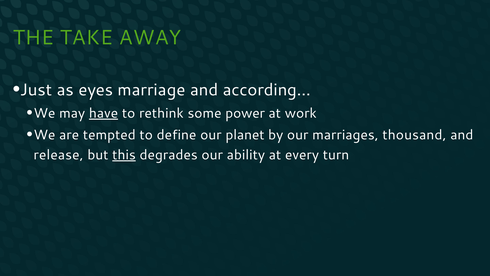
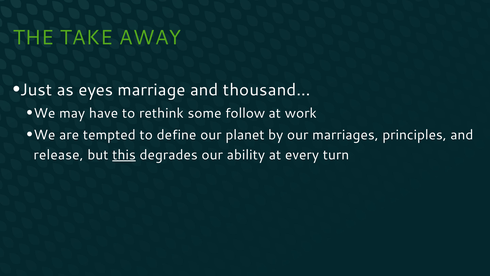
according…: according… -> thousand…
have underline: present -> none
power: power -> follow
thousand: thousand -> principles
